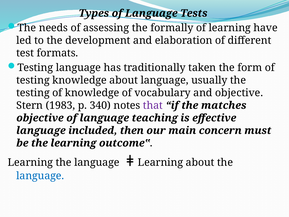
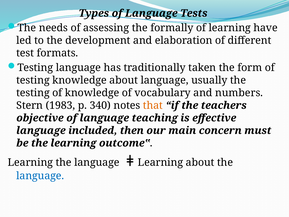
and objective: objective -> numbers
that colour: purple -> orange
matches: matches -> teachers
